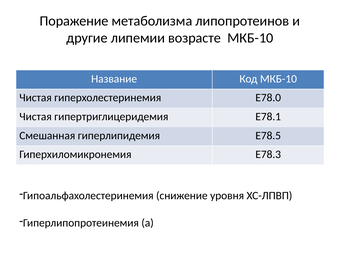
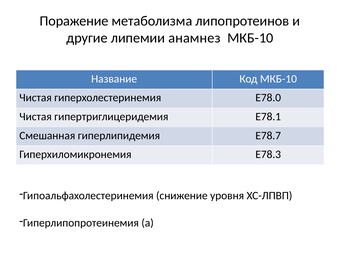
возрасте: возрасте -> анамнез
Е78.5: Е78.5 -> Е78.7
